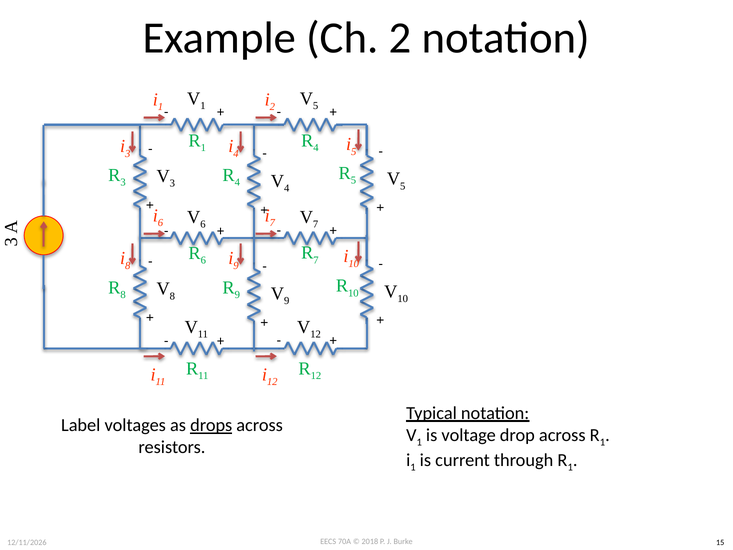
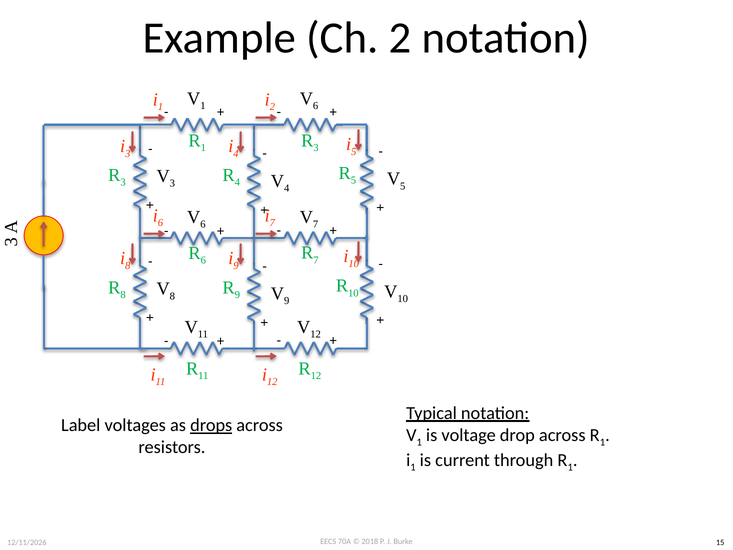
5 at (316, 106): 5 -> 6
4 at (316, 148): 4 -> 3
